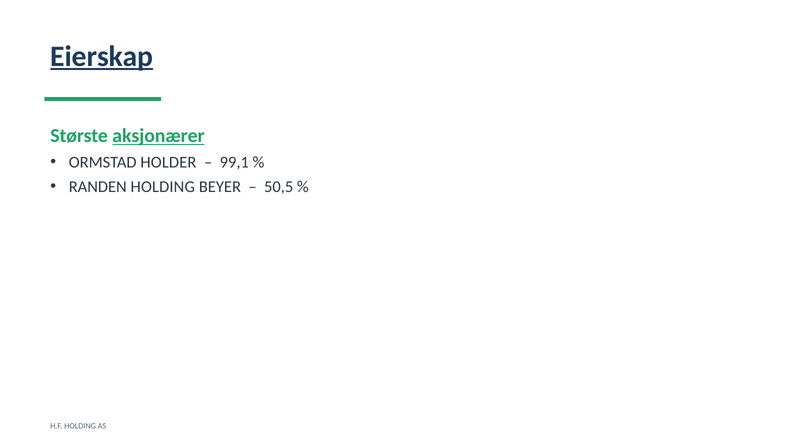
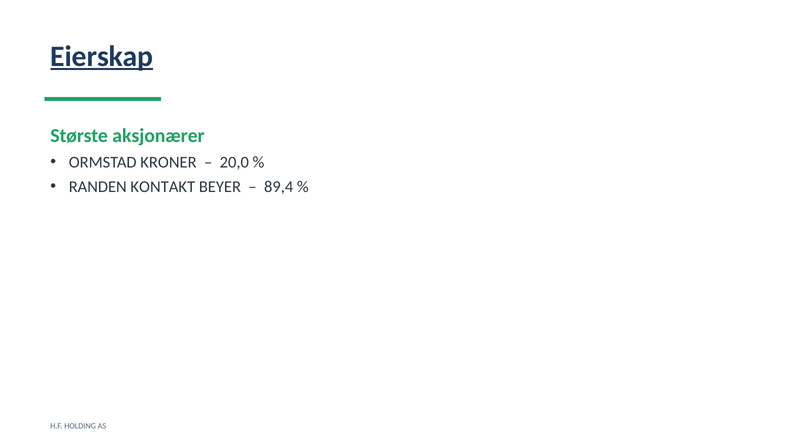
aksjonærer underline: present -> none
HOLDER: HOLDER -> KRONER
99,1: 99,1 -> 20,0
RANDEN HOLDING: HOLDING -> KONTAKT
50,5: 50,5 -> 89,4
